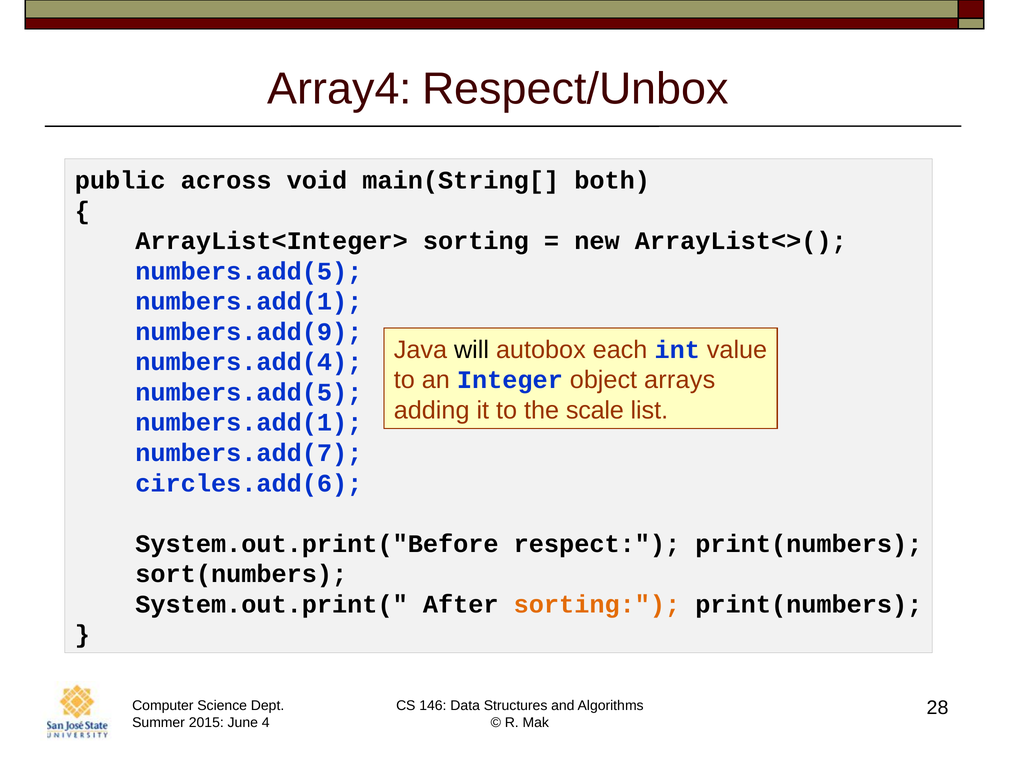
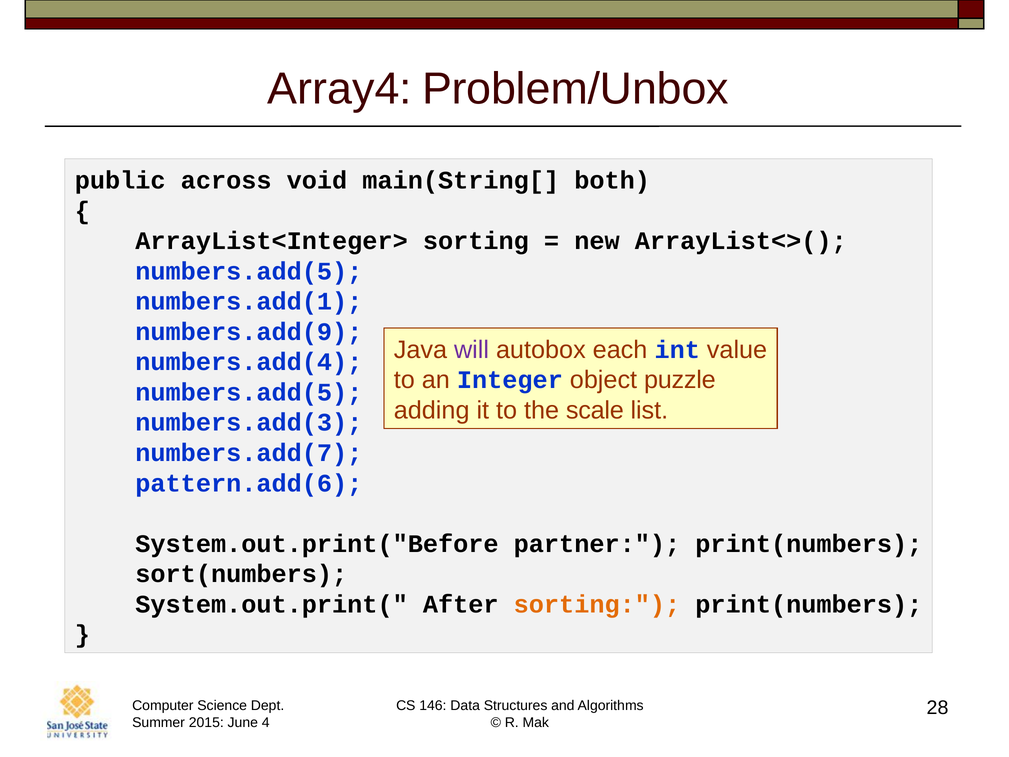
Respect/Unbox: Respect/Unbox -> Problem/Unbox
will colour: black -> purple
arrays: arrays -> puzzle
numbers.add(1 at (249, 423): numbers.add(1 -> numbers.add(3
circles.add(6: circles.add(6 -> pattern.add(6
respect: respect -> partner
